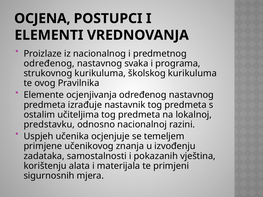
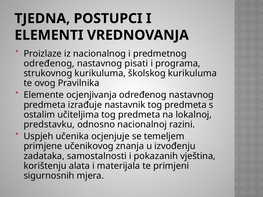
OCJENA: OCJENA -> TJEDNA
svaka: svaka -> pisati
